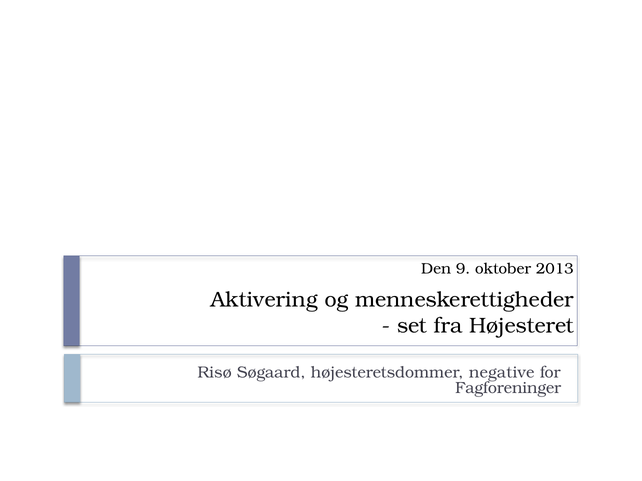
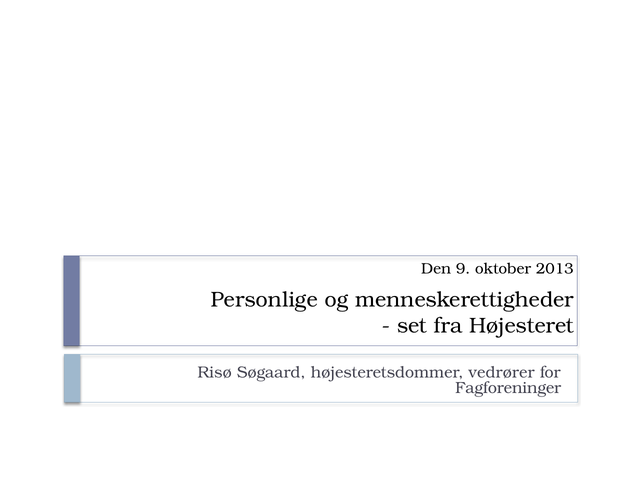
Aktivering: Aktivering -> Personlige
negative: negative -> vedrører
